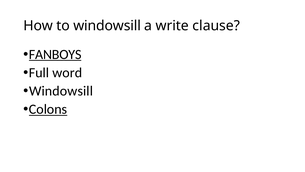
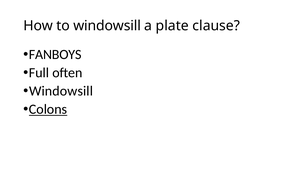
write: write -> plate
FANBOYS underline: present -> none
word: word -> often
